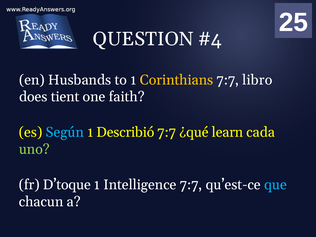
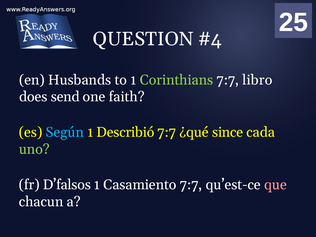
Corinthians colour: yellow -> light green
tient: tient -> send
learn: learn -> since
D’toque: D’toque -> D’falsos
Intelligence: Intelligence -> Casamiento
que colour: light blue -> pink
